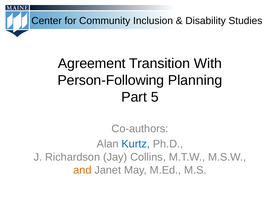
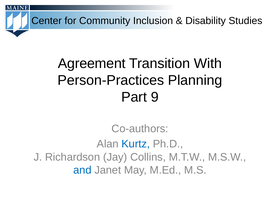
Person-Following: Person-Following -> Person-Practices
5: 5 -> 9
and colour: orange -> blue
